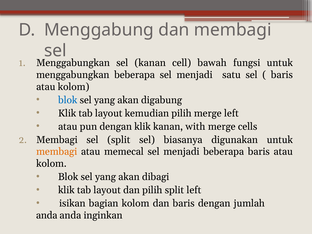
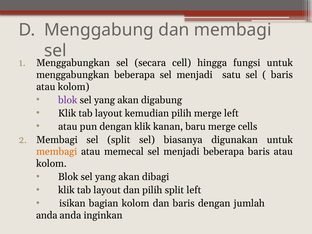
sel kanan: kanan -> secara
bawah: bawah -> hingga
blok at (68, 100) colour: blue -> purple
with: with -> baru
